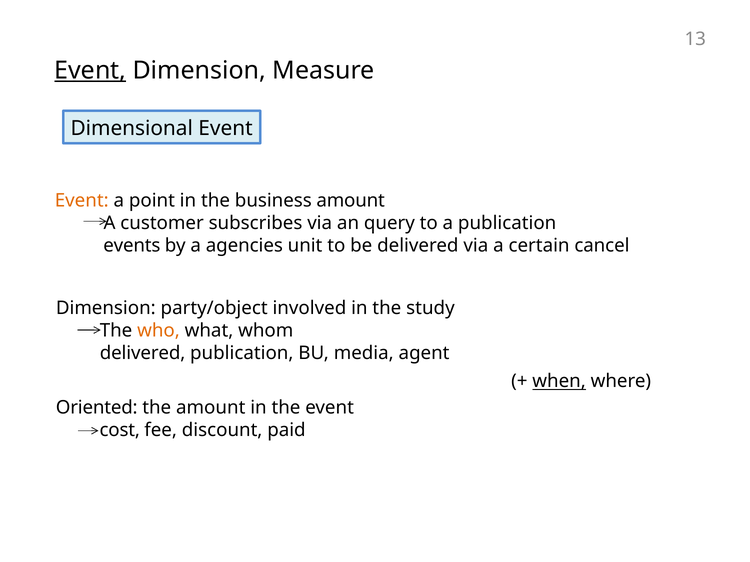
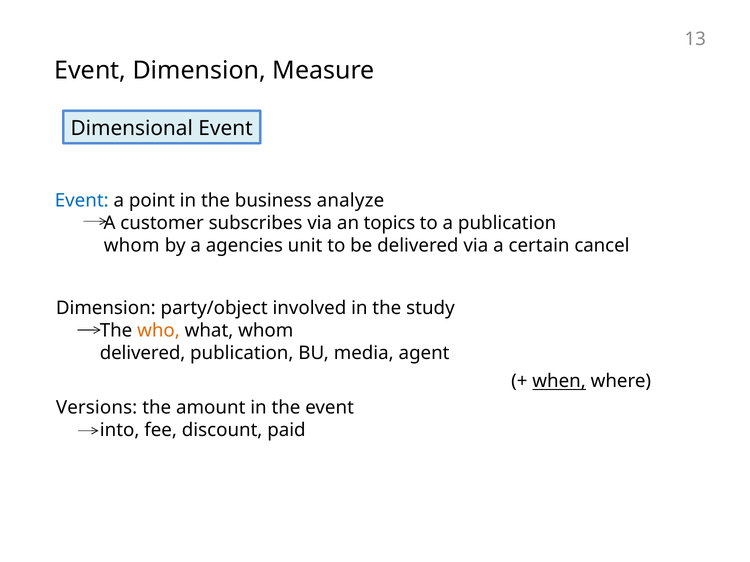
Event at (90, 71) underline: present -> none
Event at (82, 201) colour: orange -> blue
business amount: amount -> analyze
query: query -> topics
events at (132, 246): events -> whom
Oriented: Oriented -> Versions
cost: cost -> into
